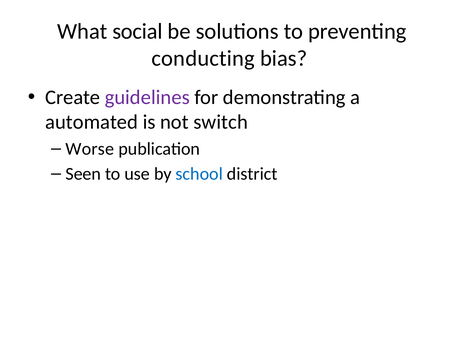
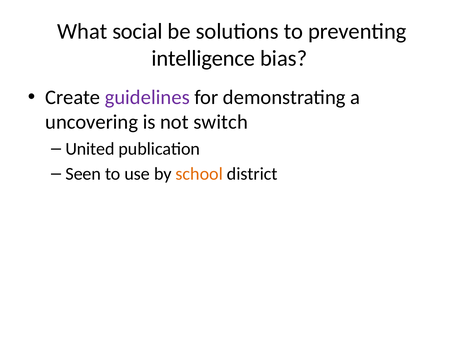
conducting: conducting -> intelligence
automated: automated -> uncovering
Worse: Worse -> United
school colour: blue -> orange
